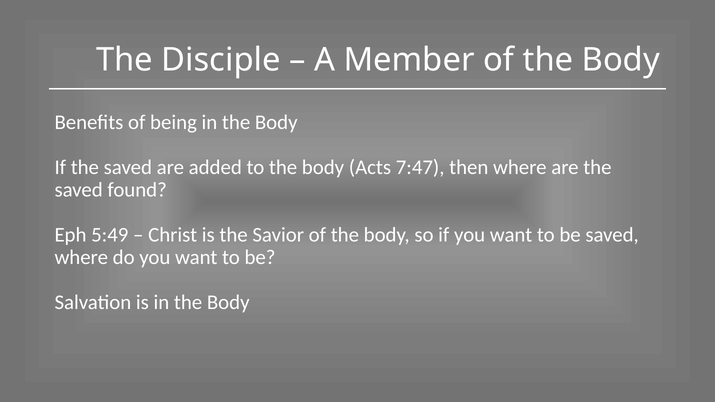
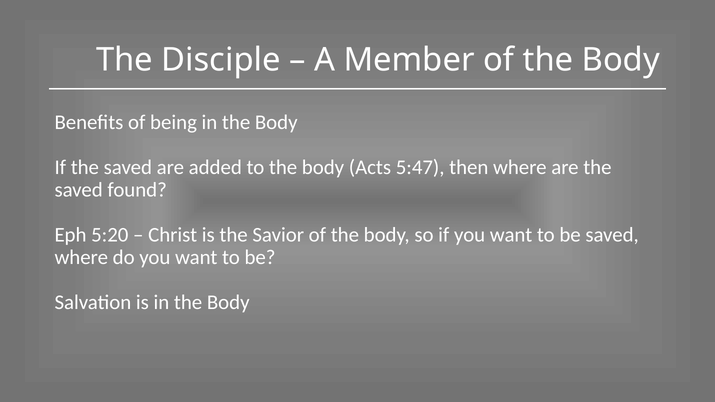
7:47: 7:47 -> 5:47
5:49: 5:49 -> 5:20
